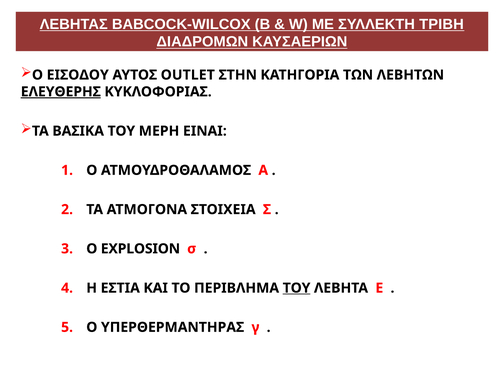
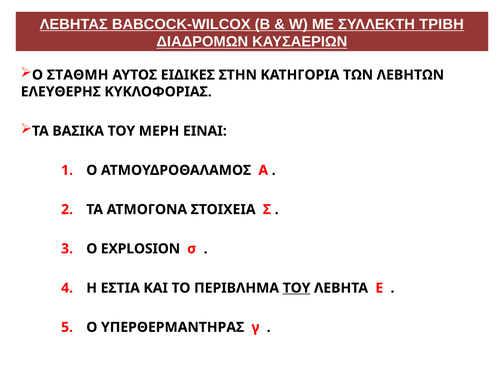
ΕΙΣΟΔΟΥ: ΕΙΣΟΔΟΥ -> ΣΤΑΘΜΗ
OUTLET: OUTLET -> ΕΙΔΙΚΕΣ
ΕΛΕΥΘΕΡΗΣ underline: present -> none
